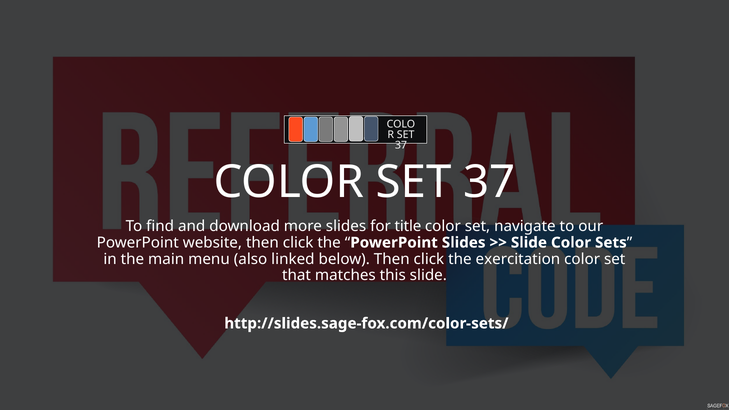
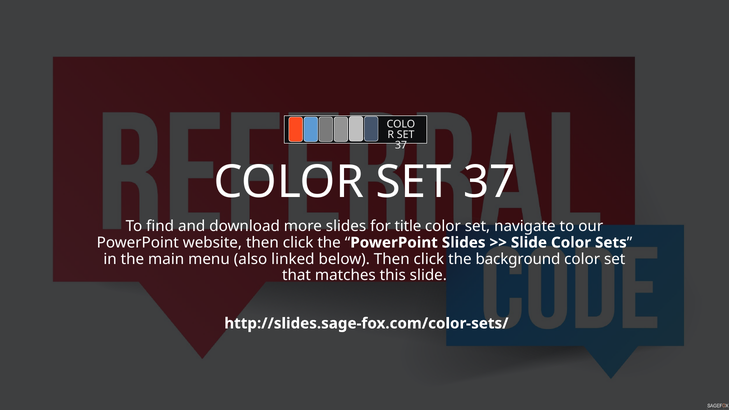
exercitation: exercitation -> background
